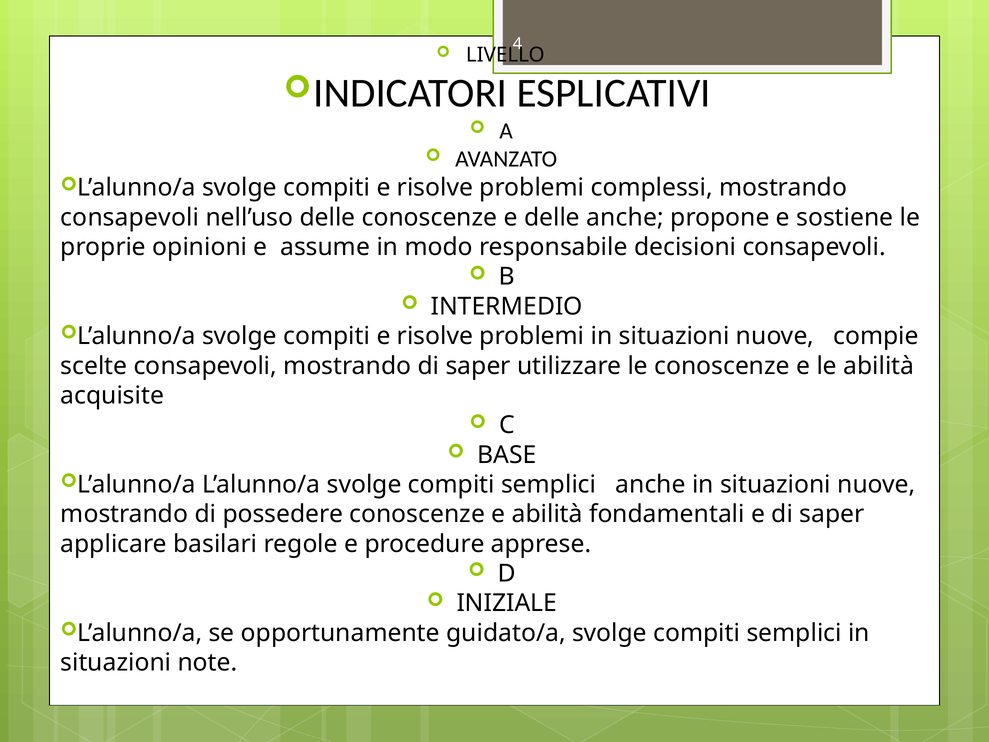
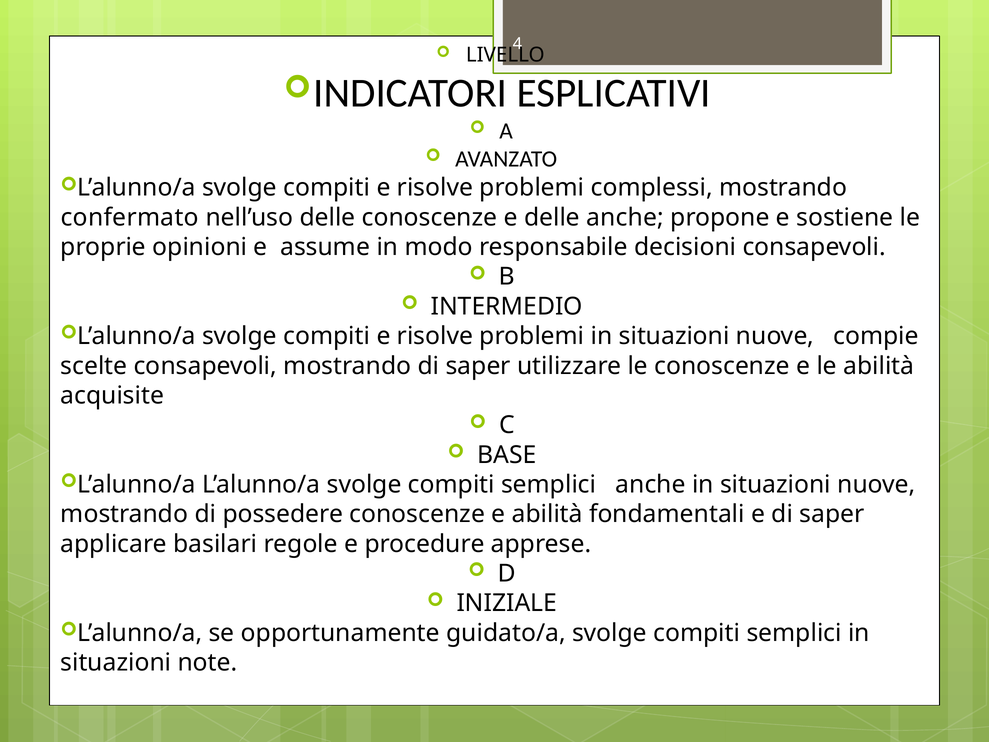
consapevoli at (130, 217): consapevoli -> confermato
